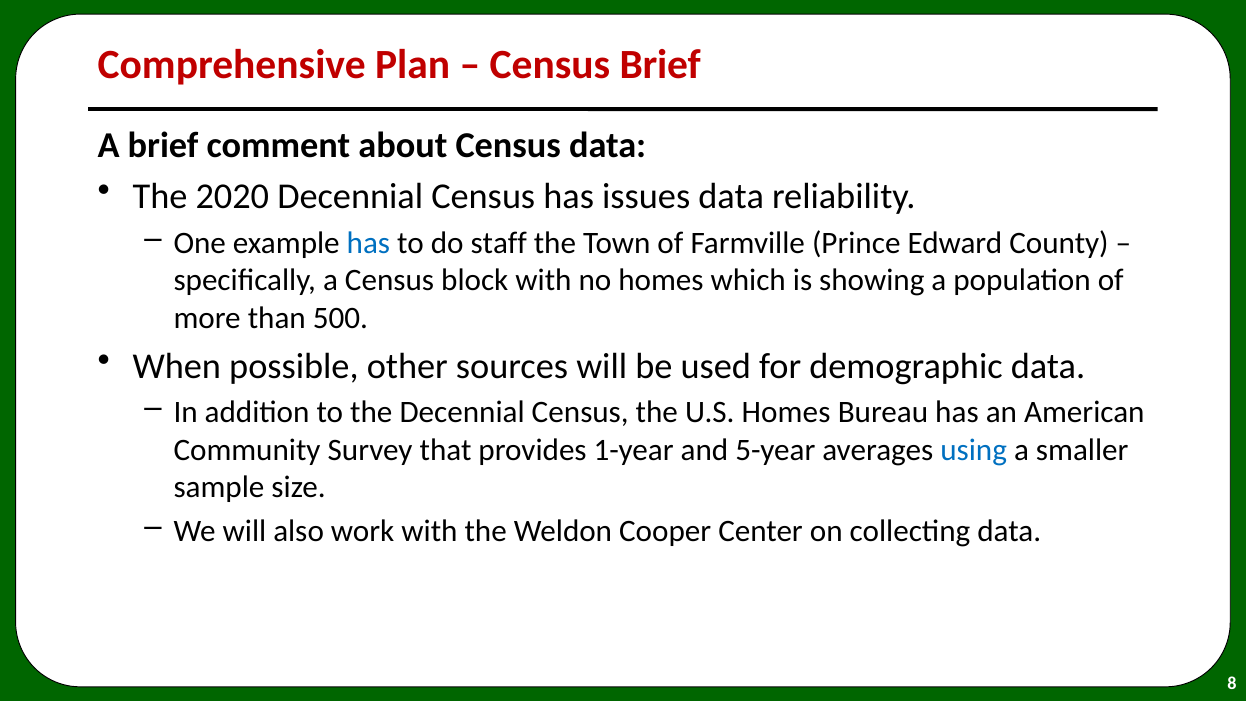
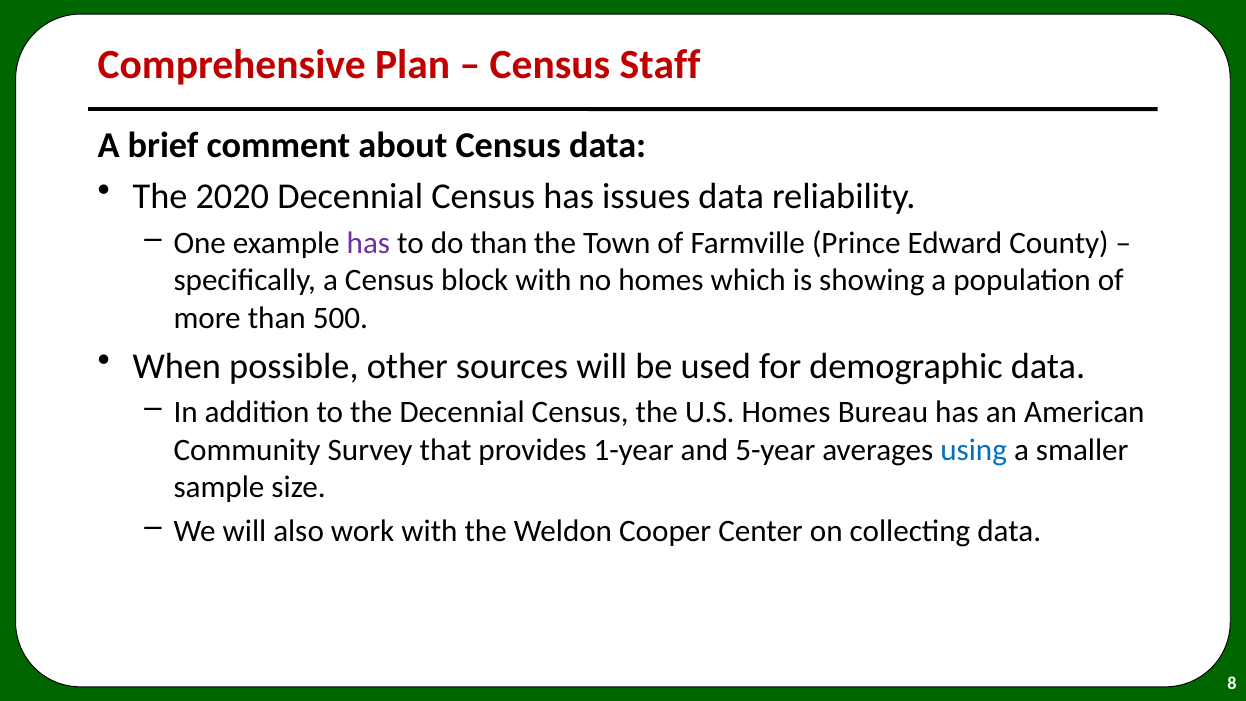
Census Brief: Brief -> Staff
has at (368, 243) colour: blue -> purple
do staff: staff -> than
